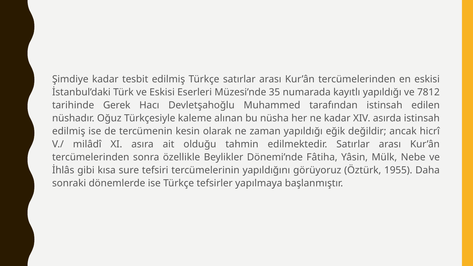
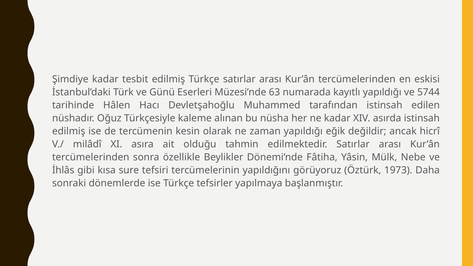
ve Eskisi: Eskisi -> Günü
35: 35 -> 63
7812: 7812 -> 5744
Gerek: Gerek -> Hâlen
1955: 1955 -> 1973
